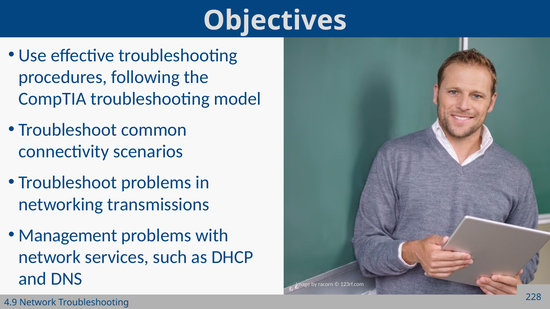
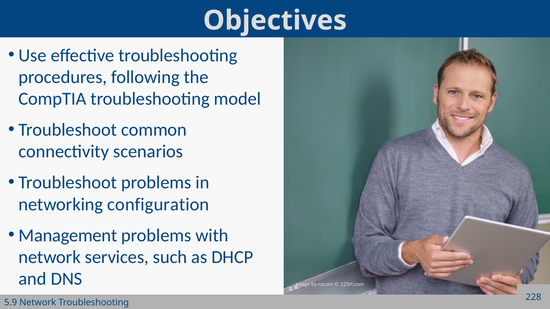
transmissions: transmissions -> configuration
4.9: 4.9 -> 5.9
